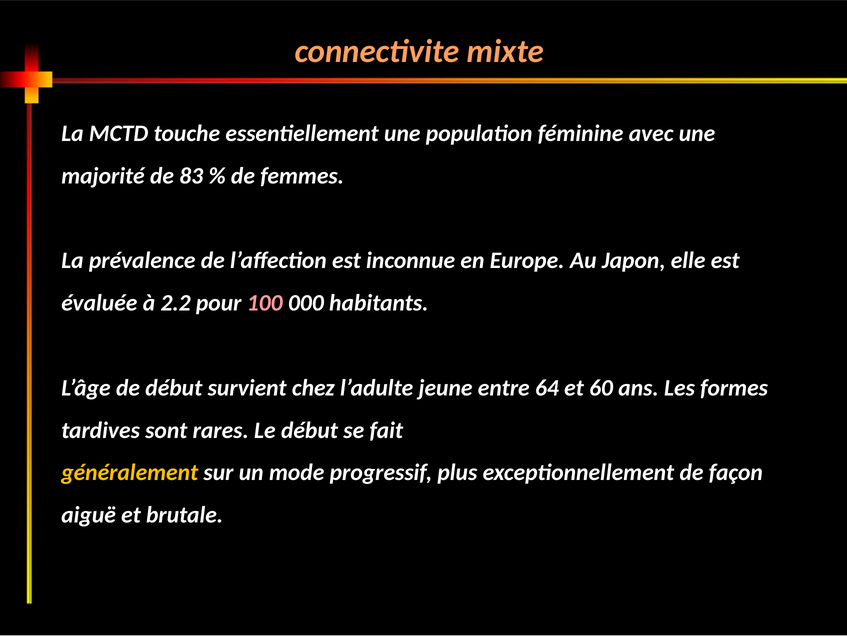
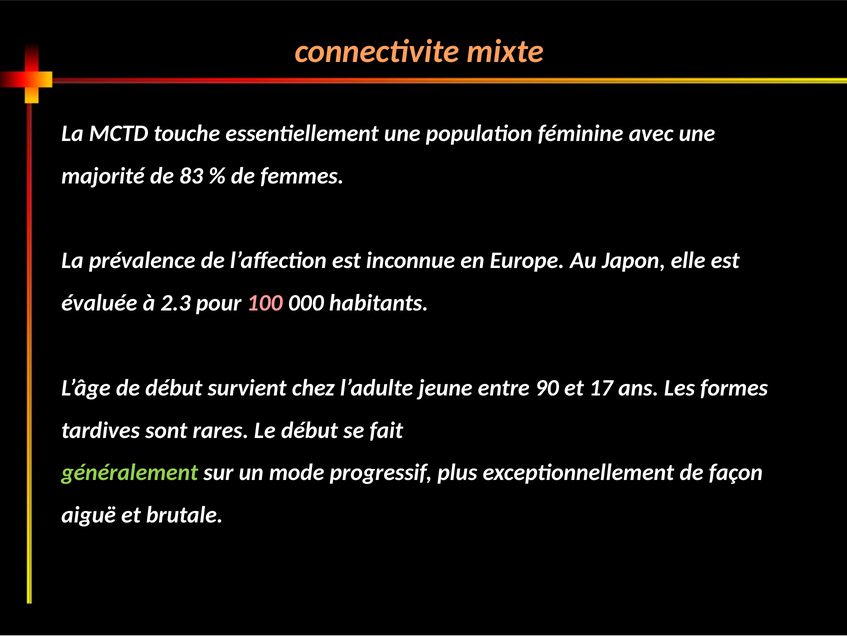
2.2: 2.2 -> 2.3
64: 64 -> 90
60: 60 -> 17
généralement colour: yellow -> light green
